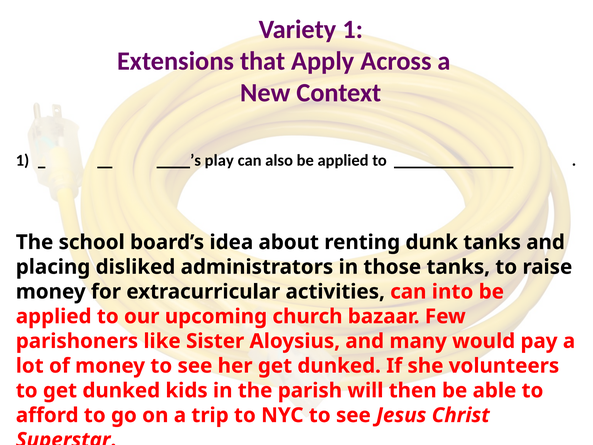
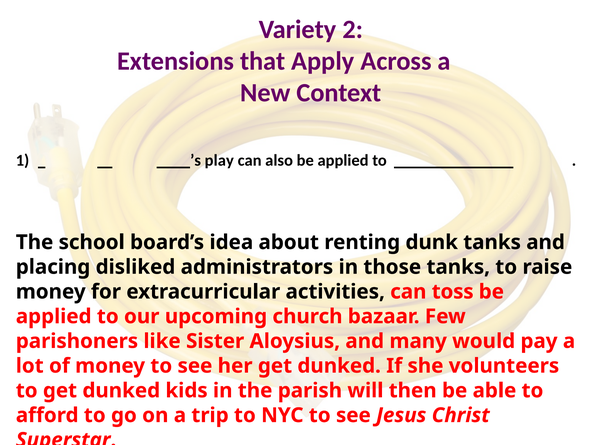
Variety 1: 1 -> 2
into: into -> toss
